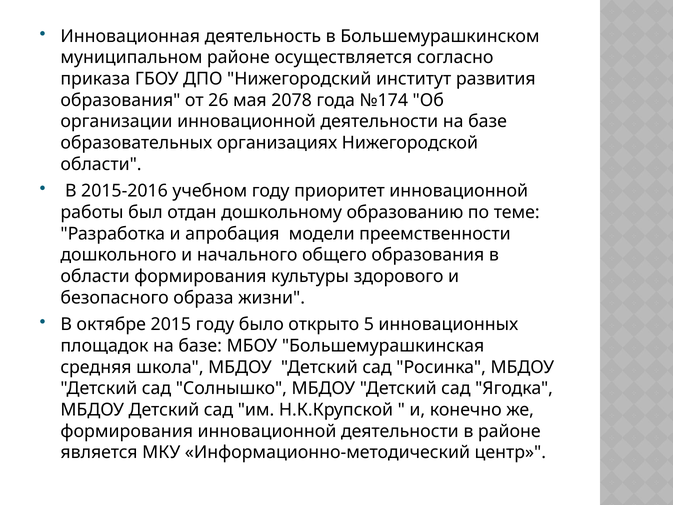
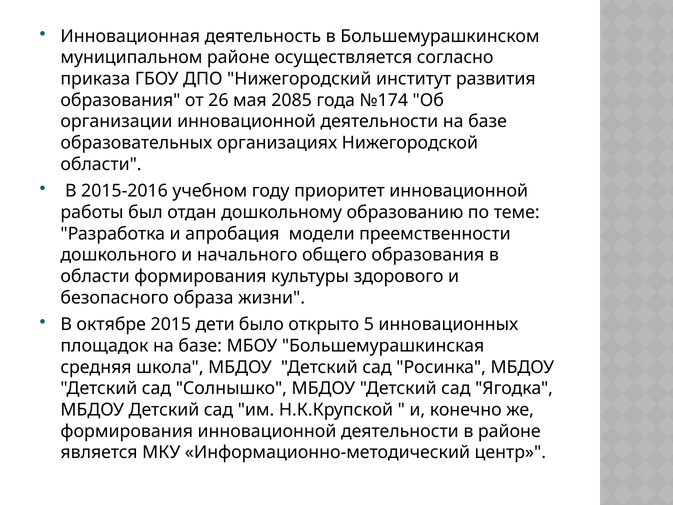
2078: 2078 -> 2085
2015 году: году -> дети
